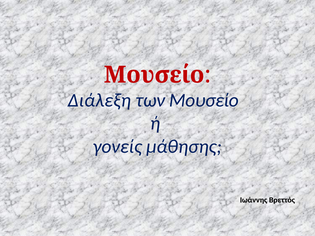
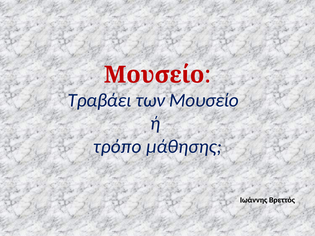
Διάλεξη: Διάλεξη -> Τραβάει
γονείς: γονείς -> τρόπο
